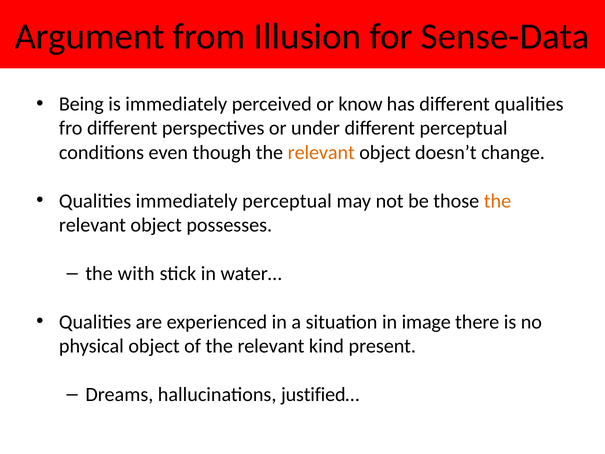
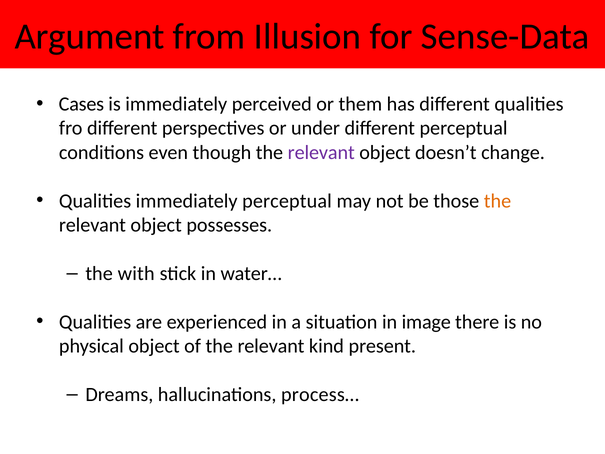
Being: Being -> Cases
know: know -> them
relevant at (321, 152) colour: orange -> purple
justified…: justified… -> process…
